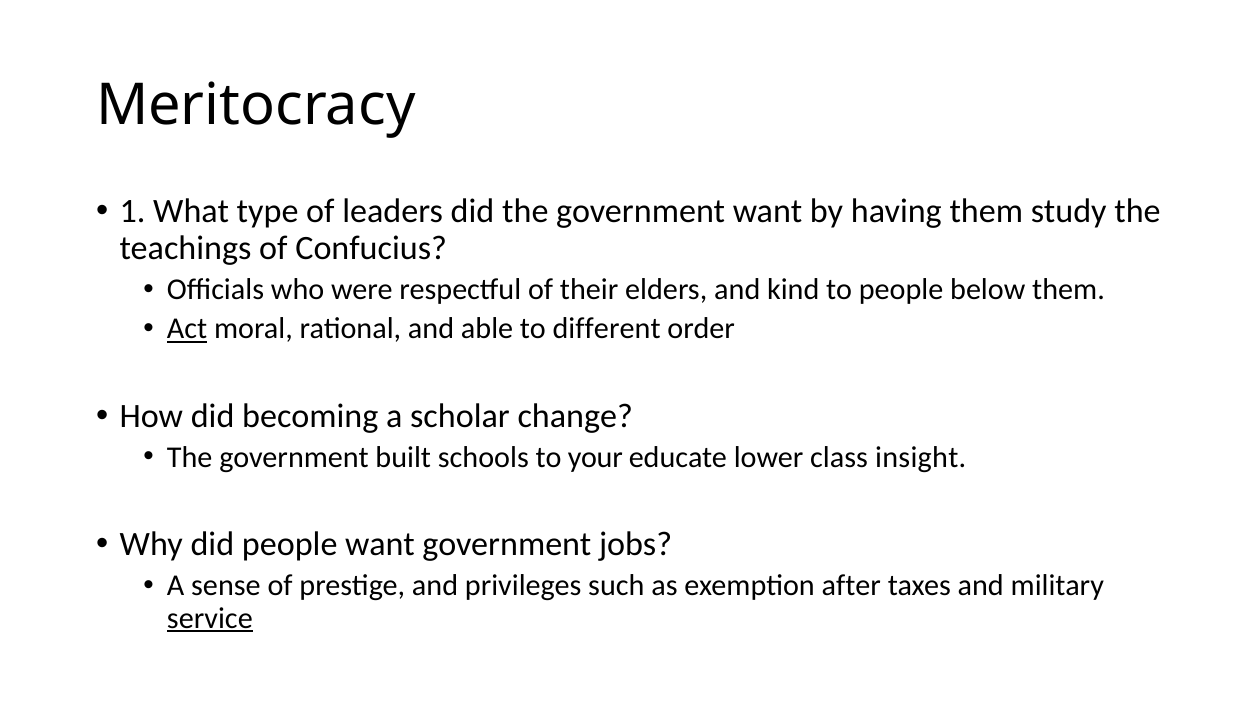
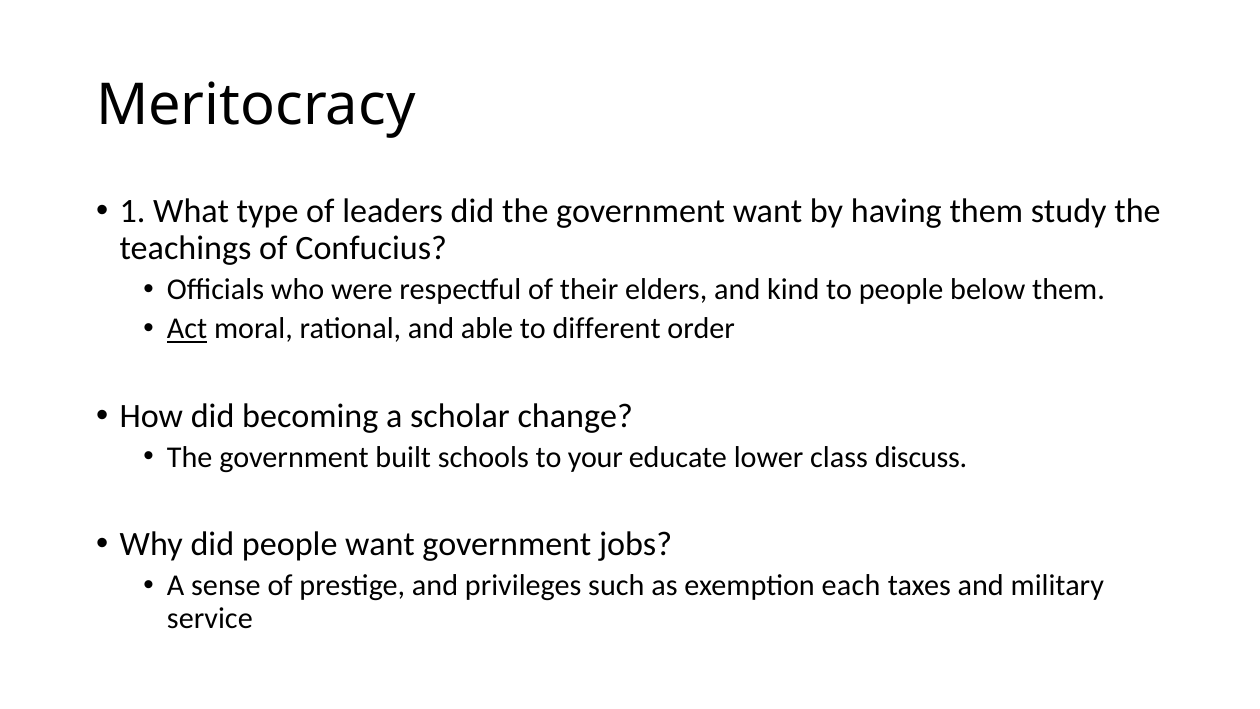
insight: insight -> discuss
after: after -> each
service underline: present -> none
